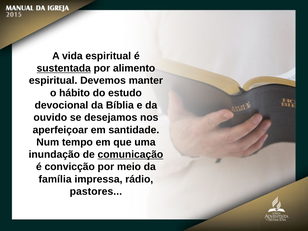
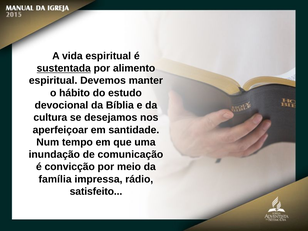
ouvido: ouvido -> cultura
comunicação underline: present -> none
pastores: pastores -> satisfeito
